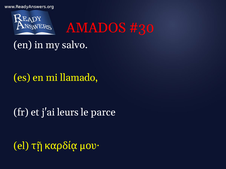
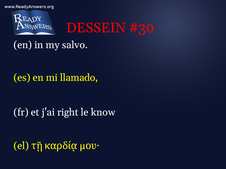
AMADOS: AMADOS -> DESSEIN
leurs: leurs -> right
parce: parce -> know
